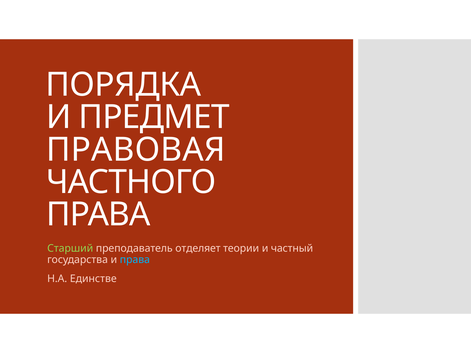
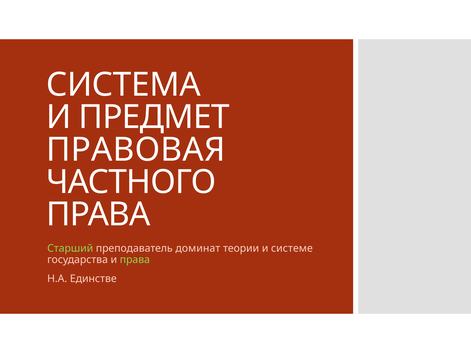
ПОРЯДКА: ПОРЯДКА -> СИСТЕМА
отделяет: отделяет -> доминат
частный: частный -> системе
права at (135, 260) colour: light blue -> light green
